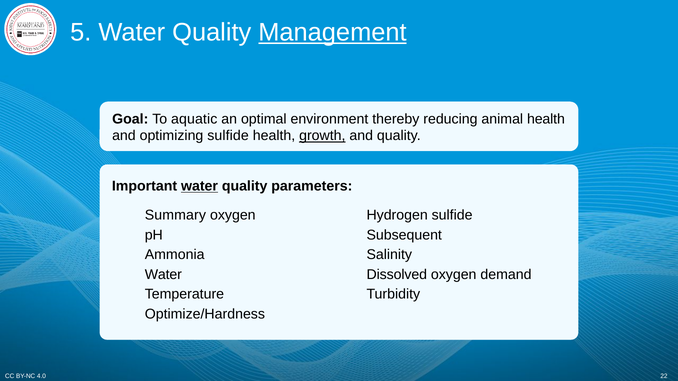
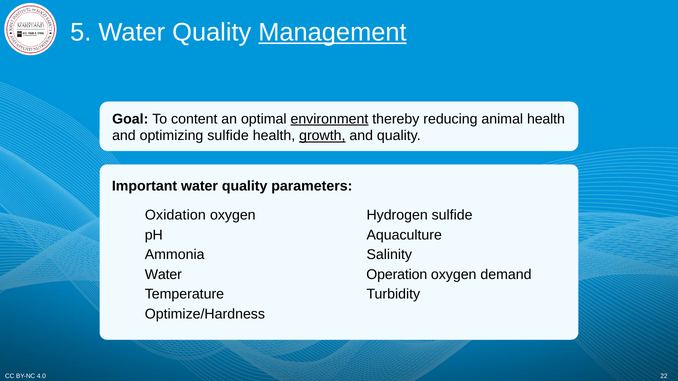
aquatic: aquatic -> content
environment underline: none -> present
water at (199, 186) underline: present -> none
Summary: Summary -> Oxidation
Subsequent: Subsequent -> Aquaculture
Dissolved: Dissolved -> Operation
